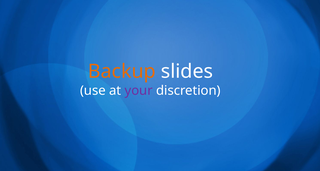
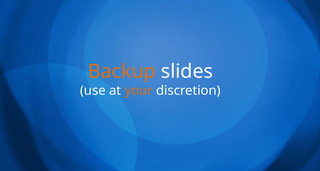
your colour: purple -> orange
